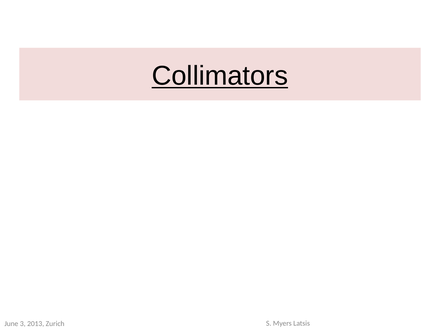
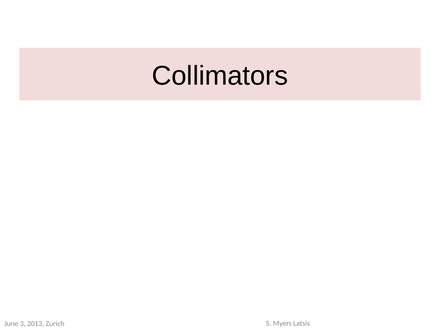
Collimators underline: present -> none
